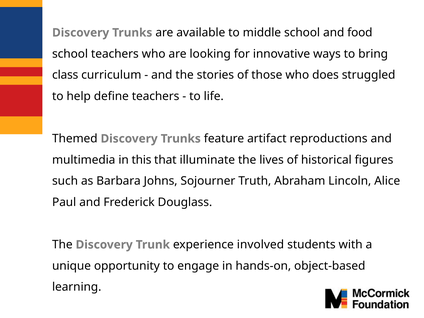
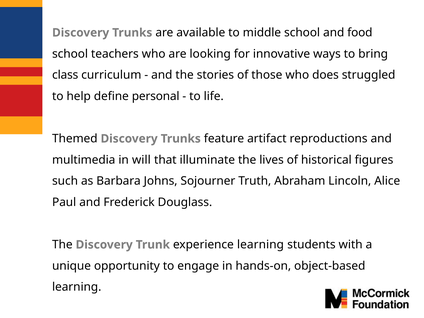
define teachers: teachers -> personal
this: this -> will
experience involved: involved -> learning
